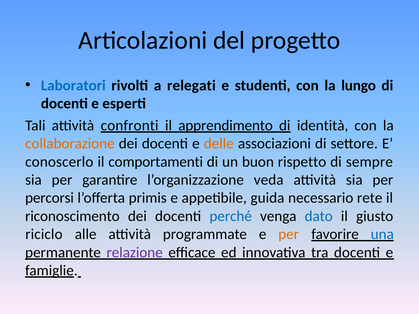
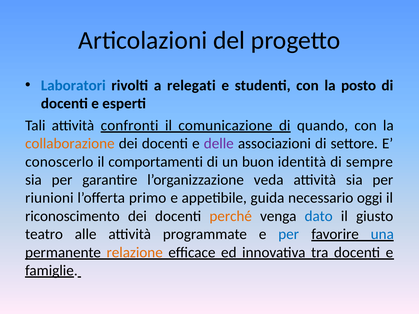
lungo: lungo -> posto
apprendimento: apprendimento -> comunicazione
identità: identità -> quando
delle colour: orange -> purple
rispetto: rispetto -> identità
percorsi: percorsi -> riunioni
primis: primis -> primo
rete: rete -> oggi
perché colour: blue -> orange
riciclo: riciclo -> teatro
per at (289, 234) colour: orange -> blue
relazione colour: purple -> orange
